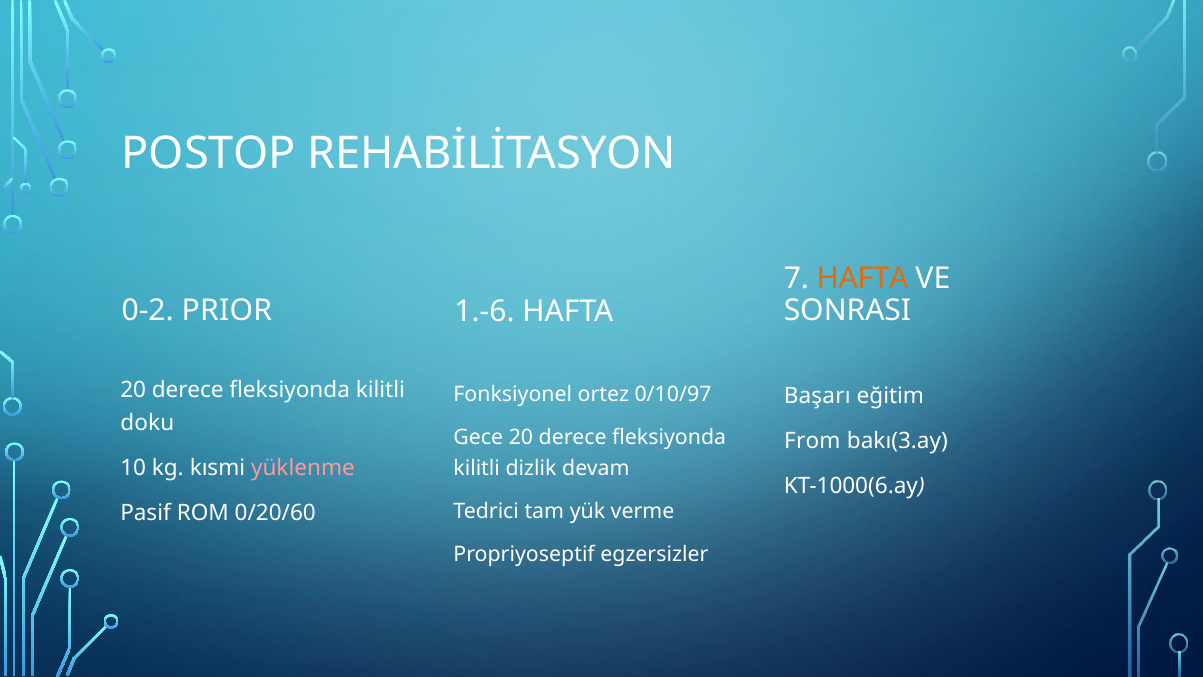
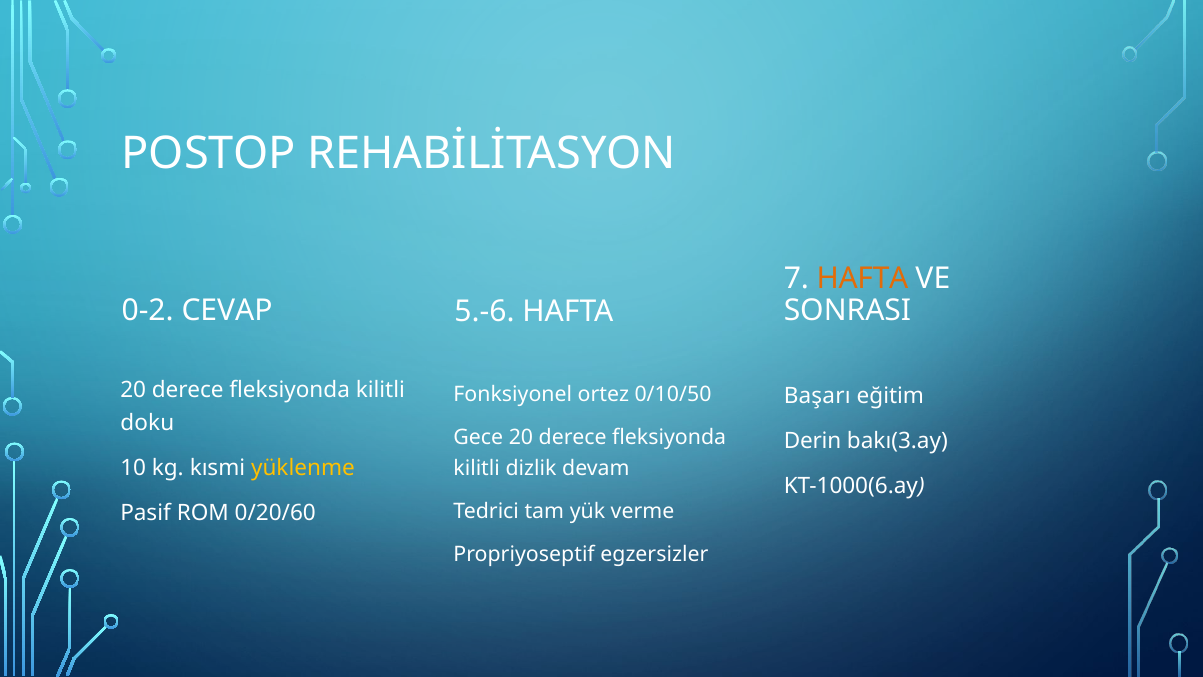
PRIOR: PRIOR -> CEVAP
1.-6: 1.-6 -> 5.-6
0/10/97: 0/10/97 -> 0/10/50
From: From -> Derin
yüklenme colour: pink -> yellow
